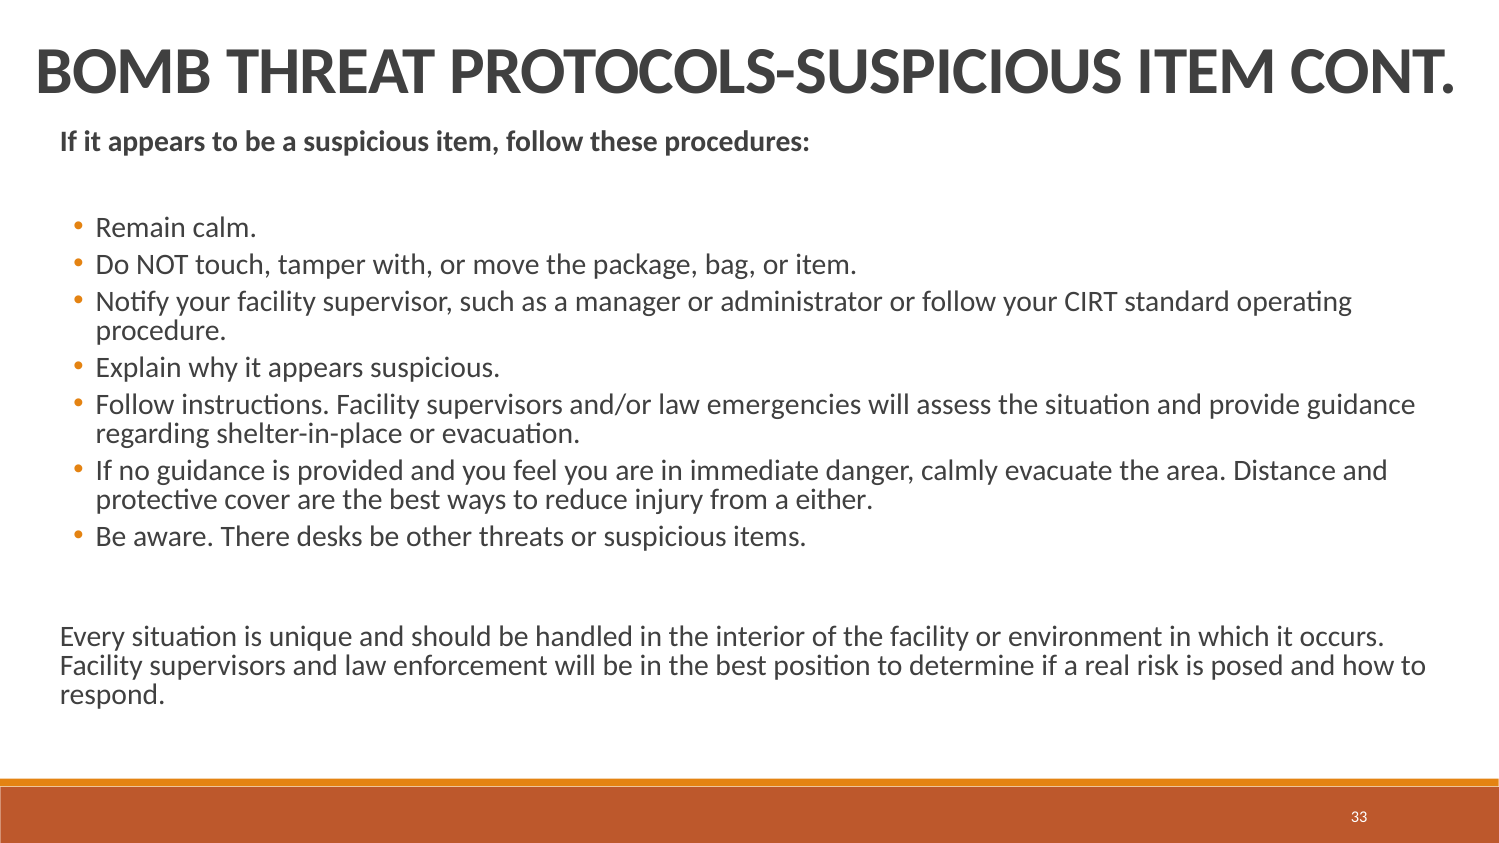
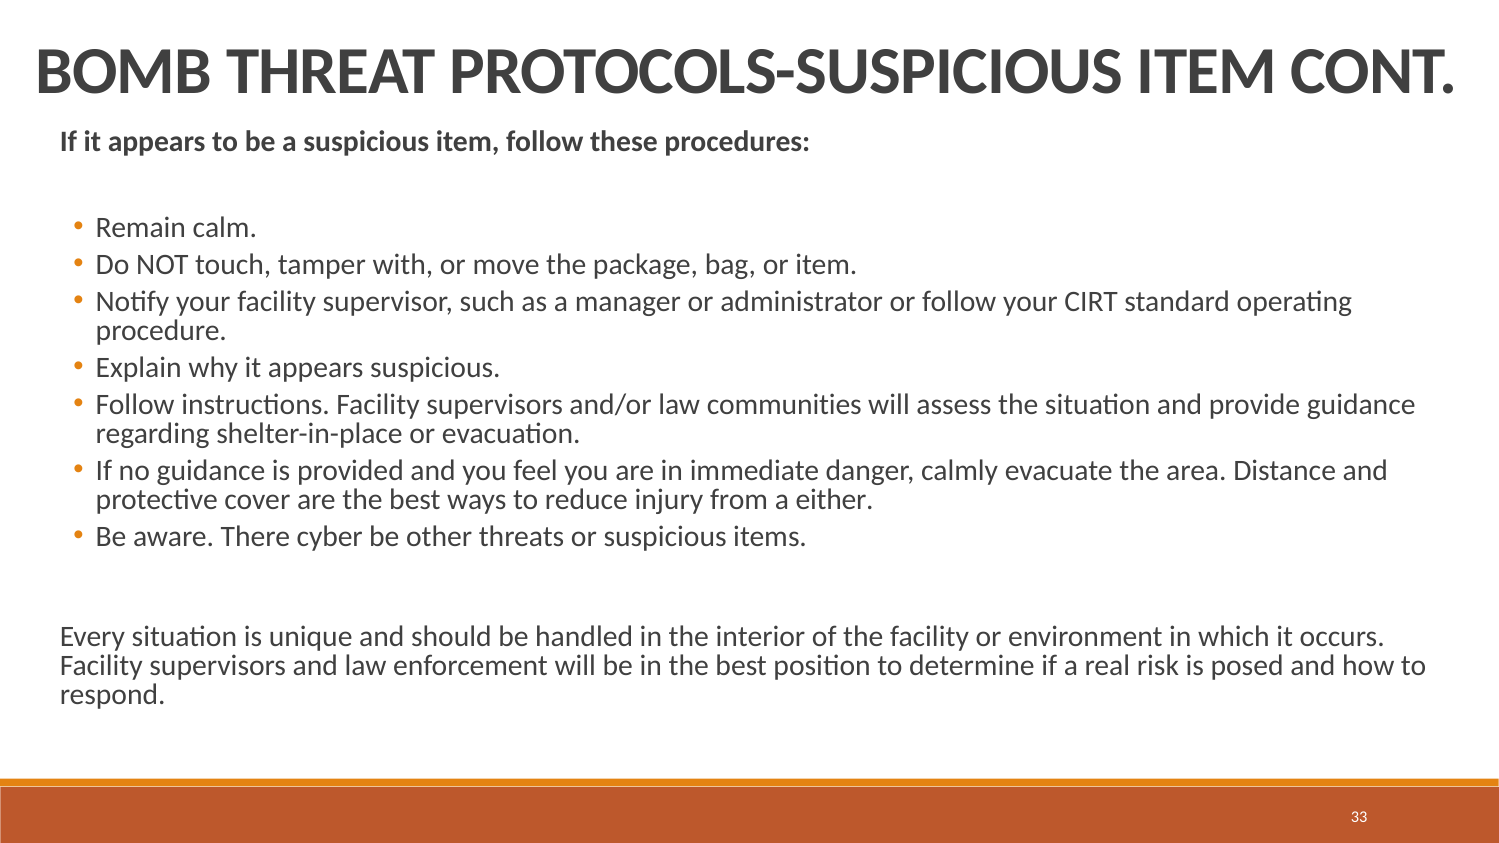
emergencies: emergencies -> communities
desks: desks -> cyber
